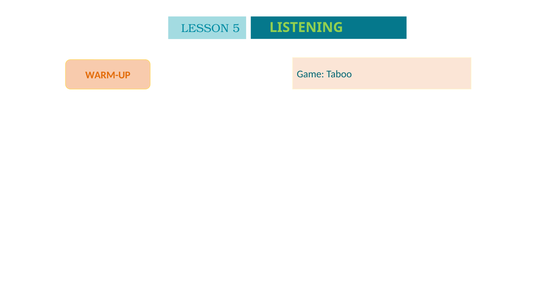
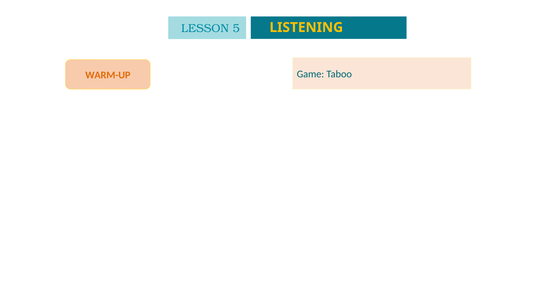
LISTENING colour: light green -> yellow
